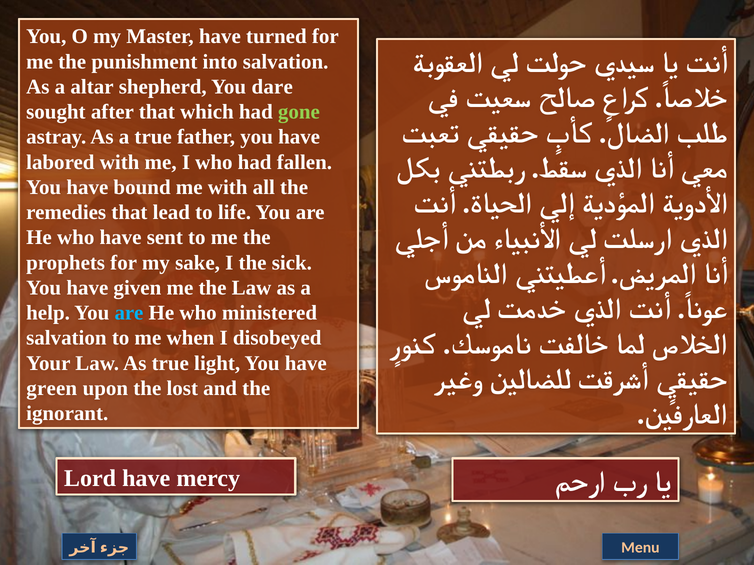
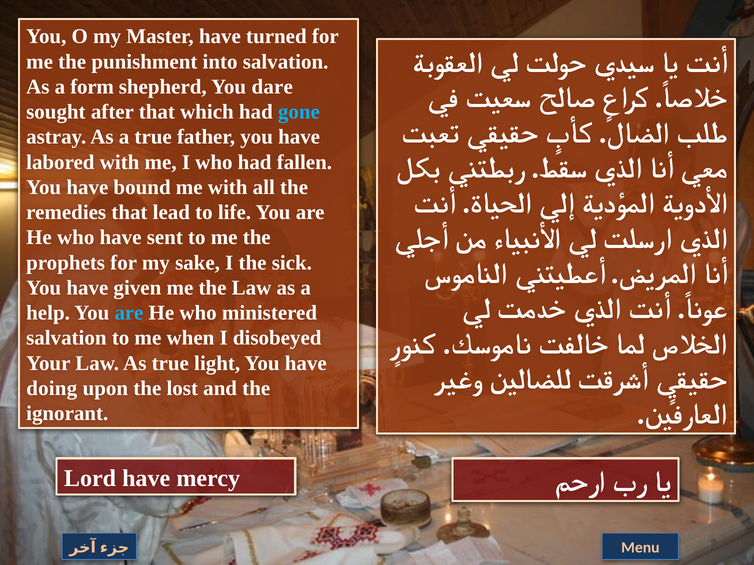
altar: altar -> form
gone colour: light green -> light blue
green: green -> doing
